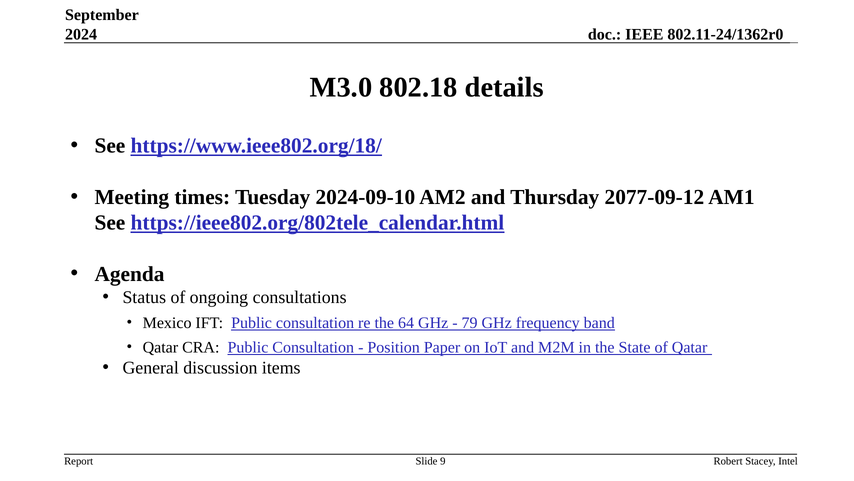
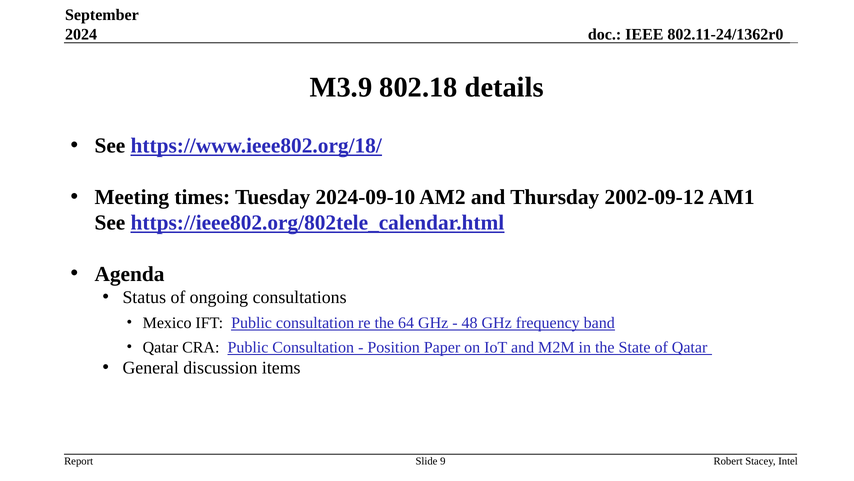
M3.0: M3.0 -> M3.9
2077-09-12: 2077-09-12 -> 2002-09-12
79: 79 -> 48
